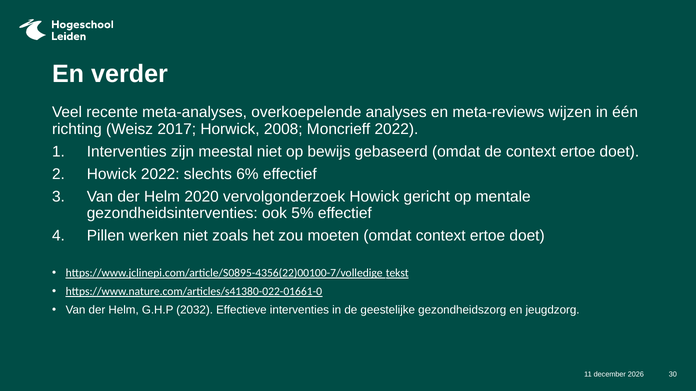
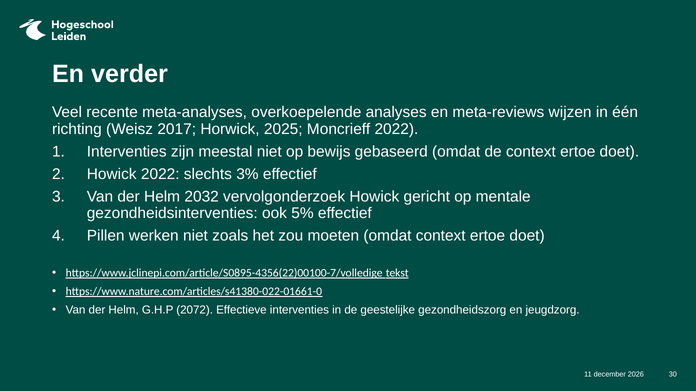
2008: 2008 -> 2025
6%: 6% -> 3%
2020: 2020 -> 2032
2032: 2032 -> 2072
